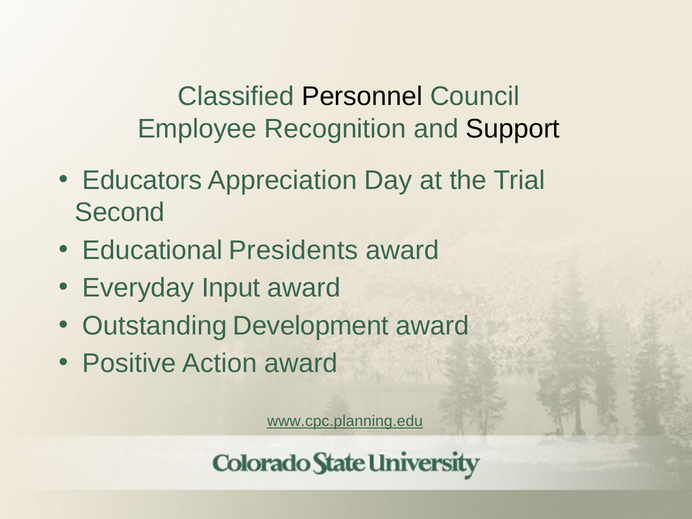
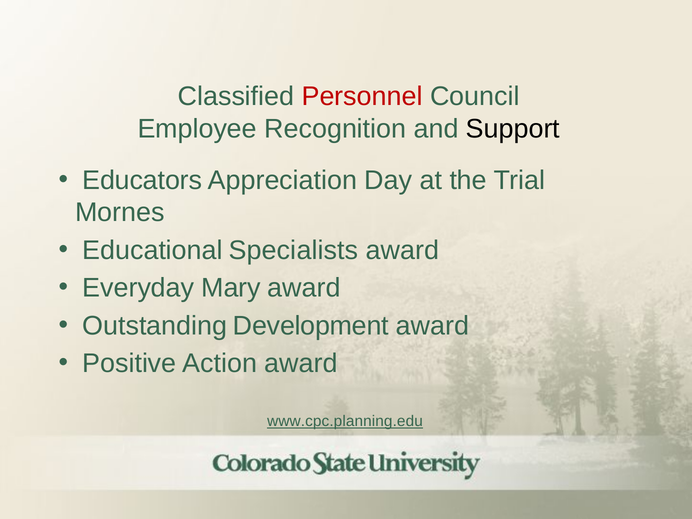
Personnel colour: black -> red
Second: Second -> Mornes
Presidents: Presidents -> Specialists
Input: Input -> Mary
